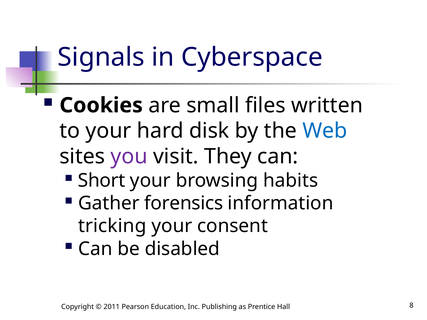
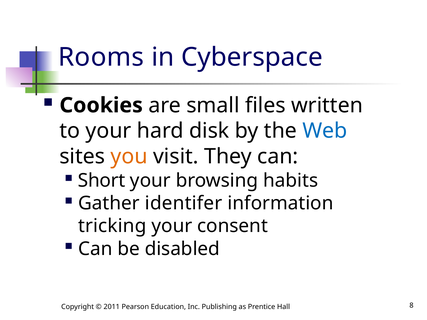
Signals: Signals -> Rooms
you colour: purple -> orange
forensics: forensics -> identifer
